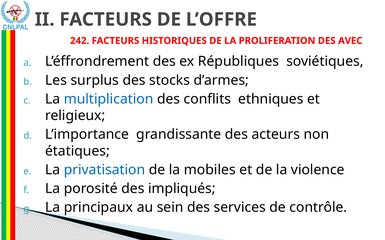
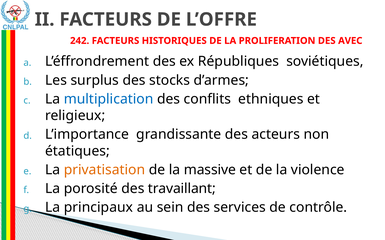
privatisation colour: blue -> orange
mobiles: mobiles -> massive
impliqués: impliqués -> travaillant
